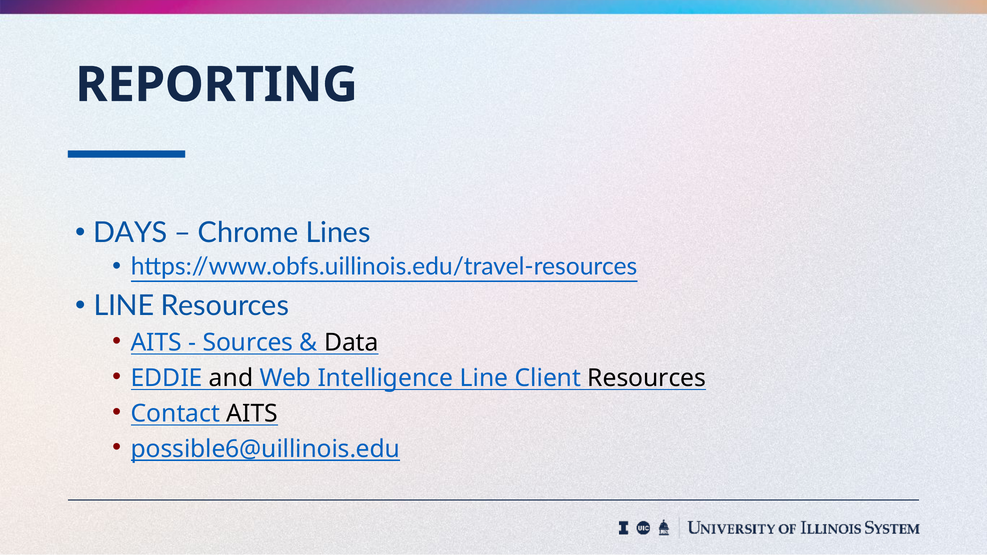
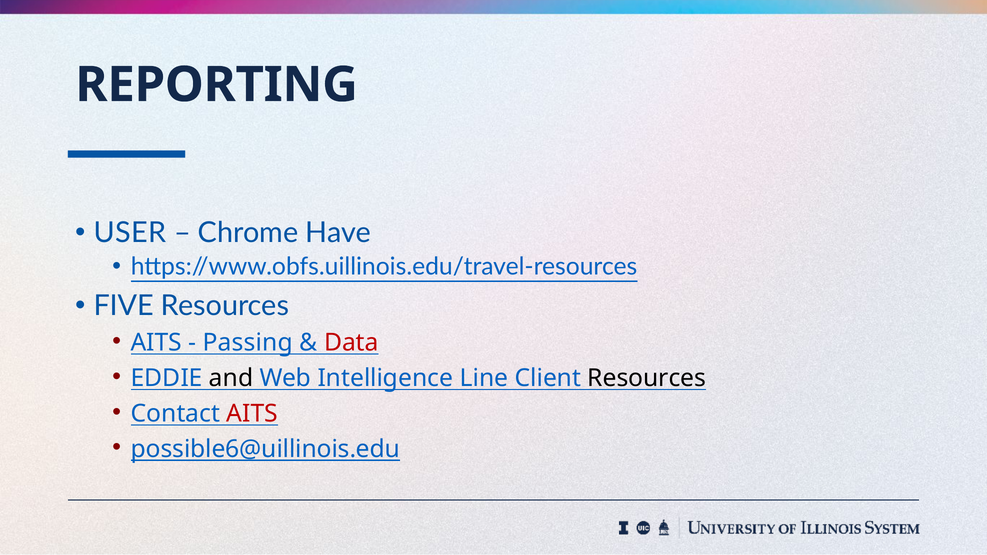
DAYS: DAYS -> USER
Lines: Lines -> Have
LINE at (124, 306): LINE -> FIVE
Sources: Sources -> Passing
Data colour: black -> red
AITS at (252, 414) colour: black -> red
